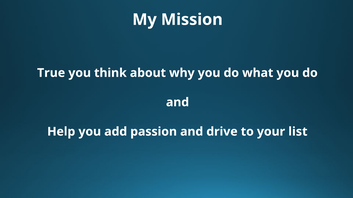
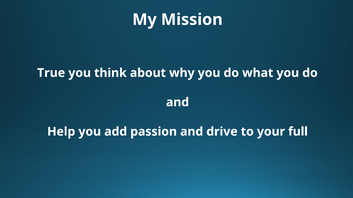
list: list -> full
